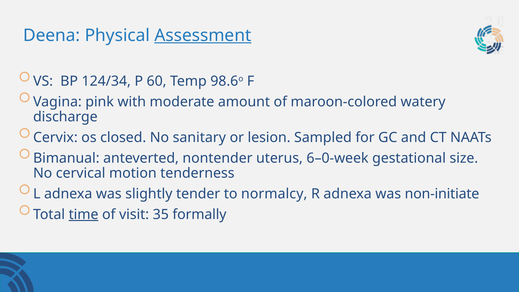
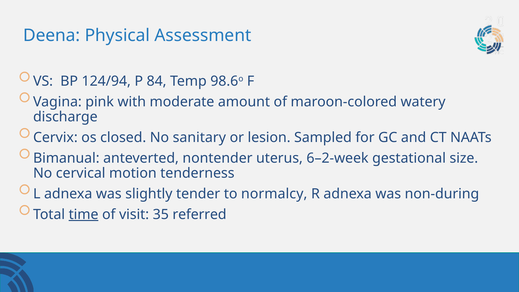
Assessment underline: present -> none
124/34: 124/34 -> 124/94
60: 60 -> 84
6–0-week: 6–0-week -> 6–2-week
non-initiate: non-initiate -> non-during
formally: formally -> referred
